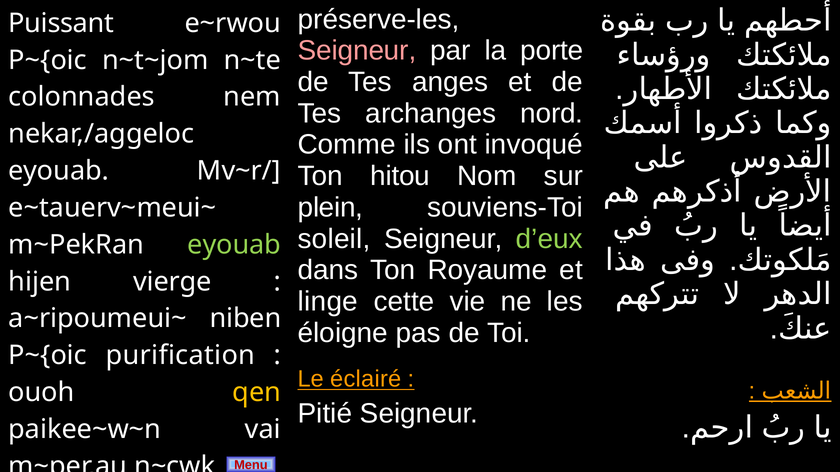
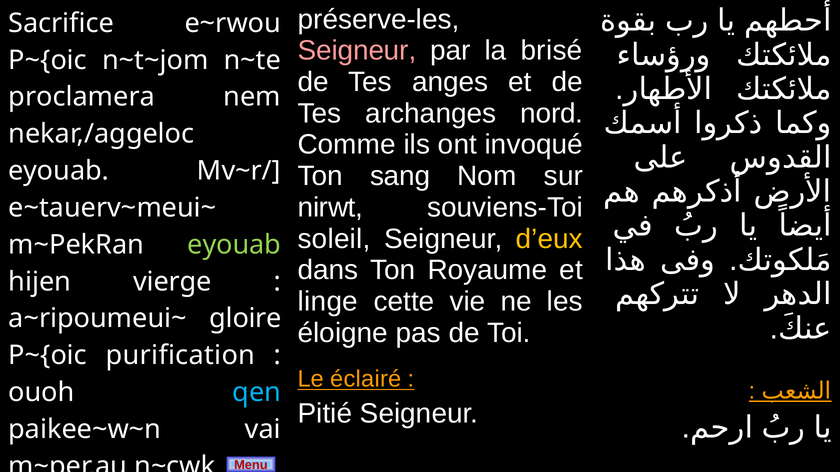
Puissant: Puissant -> Sacrifice
porte: porte -> brisé
colonnades: colonnades -> proclamera
hitou: hitou -> sang
plein: plein -> nirwt
d’eux colour: light green -> yellow
niben: niben -> gloire
qen colour: yellow -> light blue
